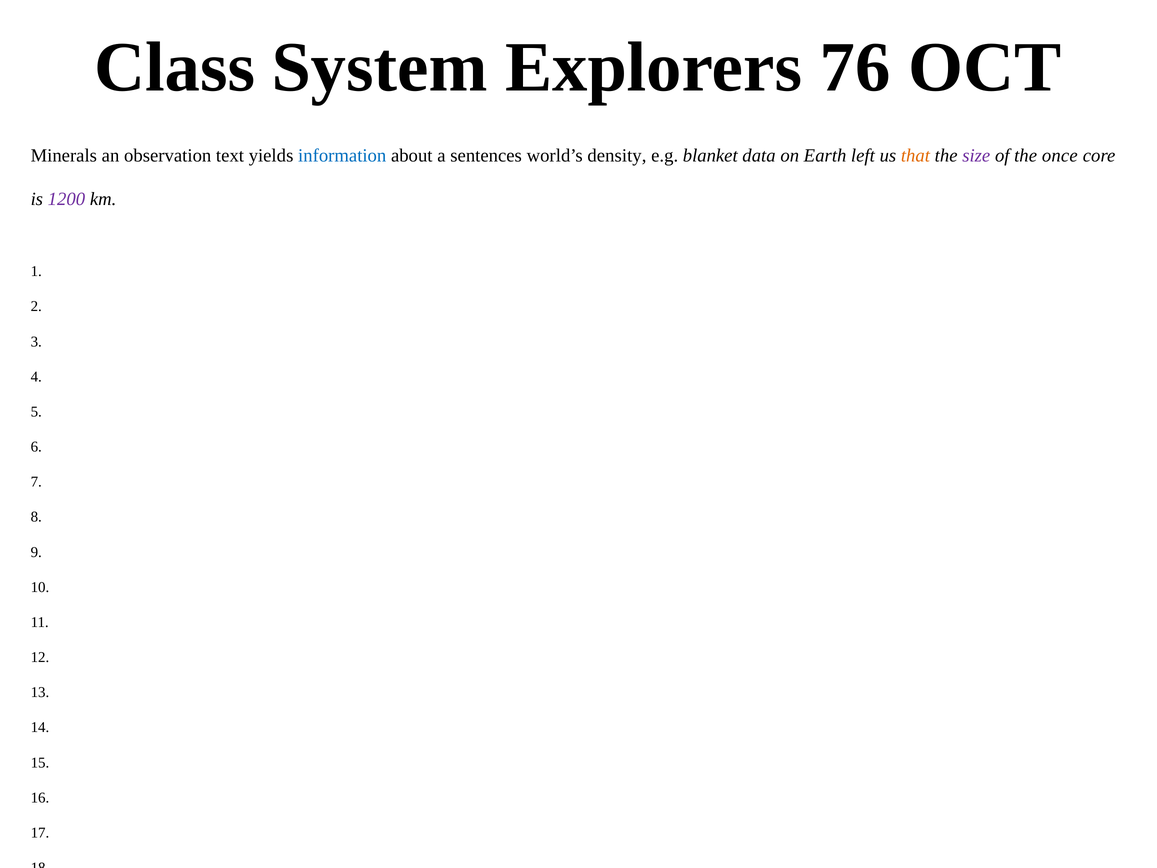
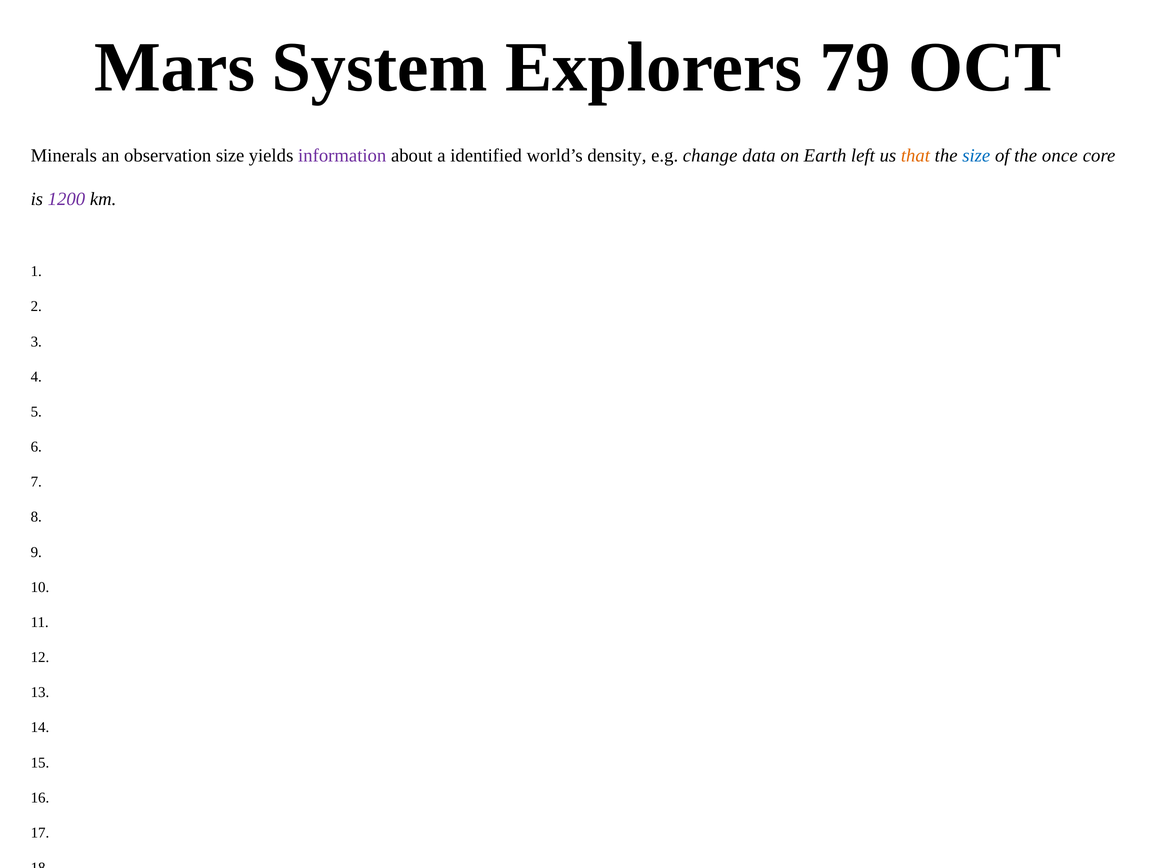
Class: Class -> Mars
76: 76 -> 79
observation text: text -> size
information colour: blue -> purple
sentences: sentences -> identified
blanket: blanket -> change
size at (976, 155) colour: purple -> blue
